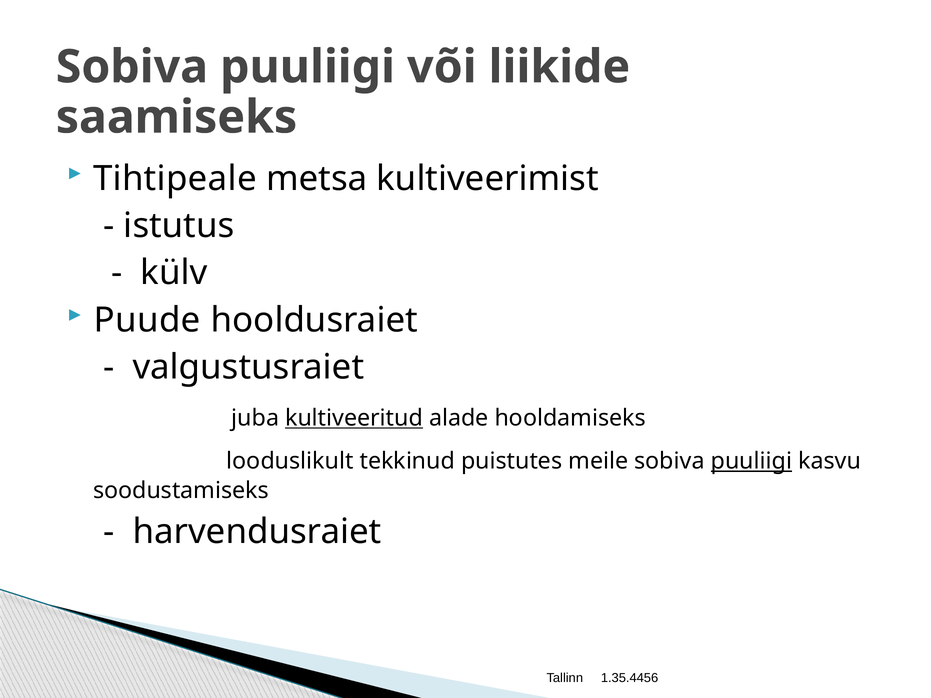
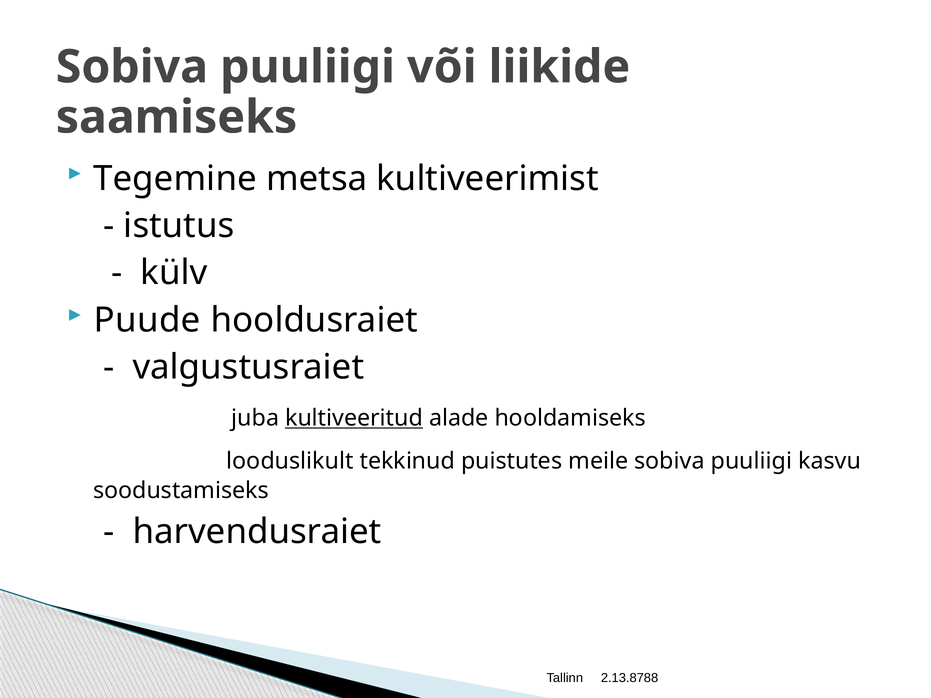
Tihtipeale: Tihtipeale -> Tegemine
puuliigi at (751, 461) underline: present -> none
1.35.4456: 1.35.4456 -> 2.13.8788
